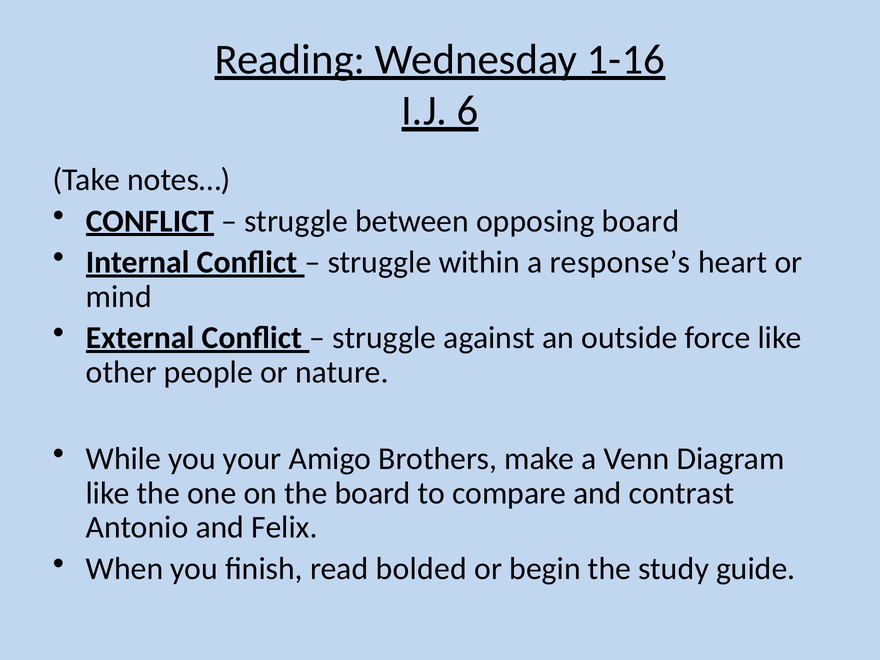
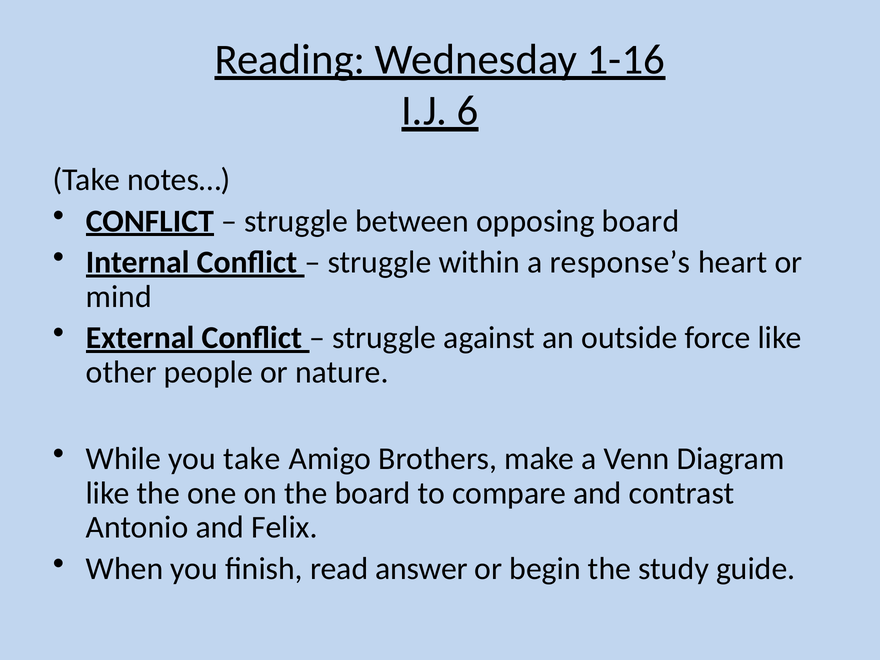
you your: your -> take
bolded: bolded -> answer
